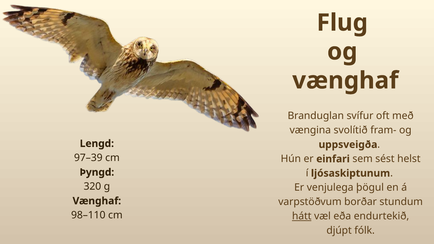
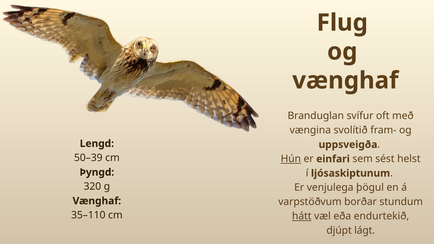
97–39: 97–39 -> 50–39
Hún underline: none -> present
98–110: 98–110 -> 35–110
fólk: fólk -> lágt
